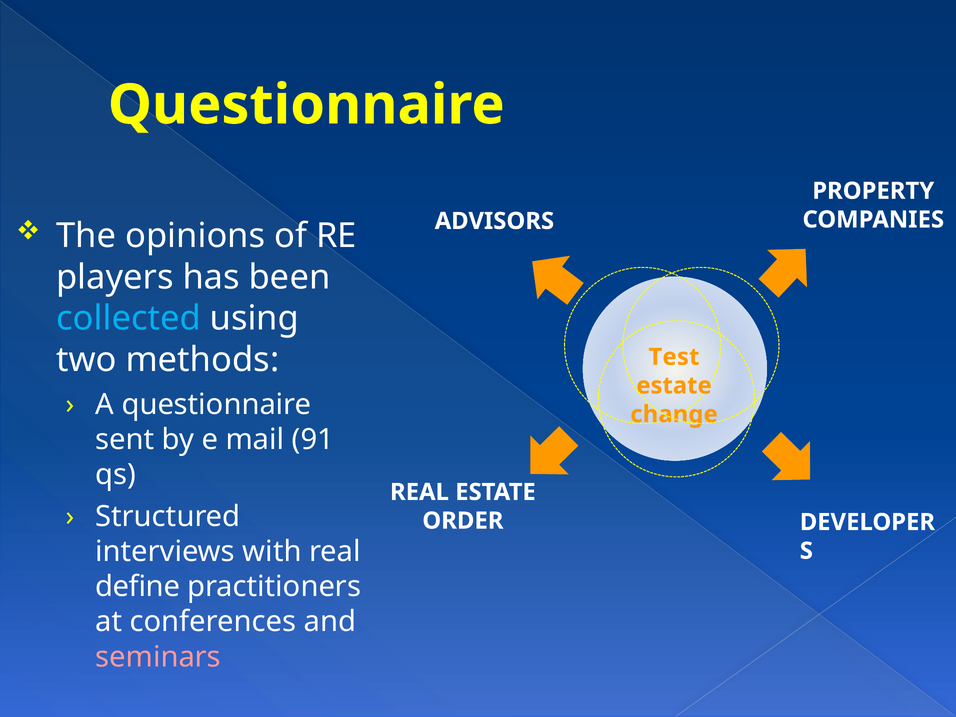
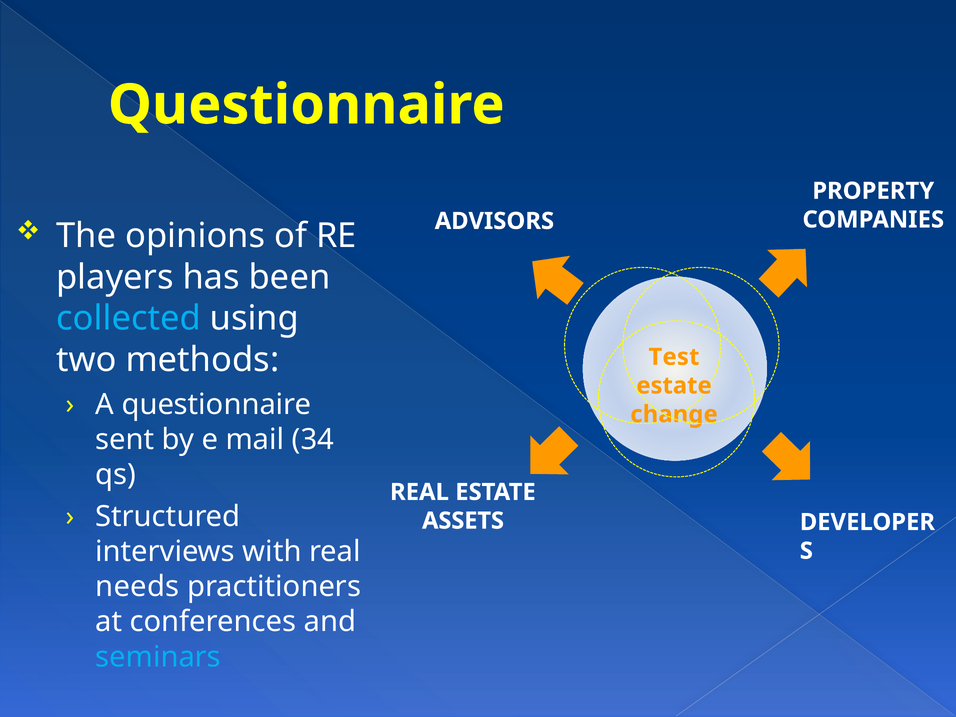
91: 91 -> 34
ORDER: ORDER -> ASSETS
define: define -> needs
seminars colour: pink -> light blue
